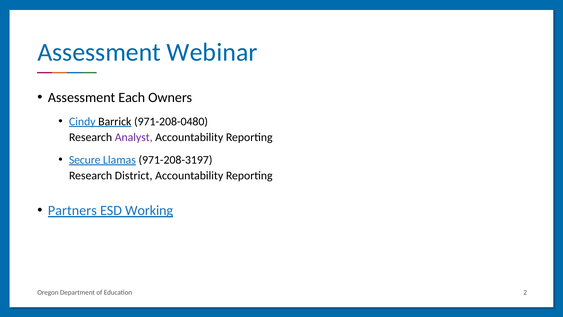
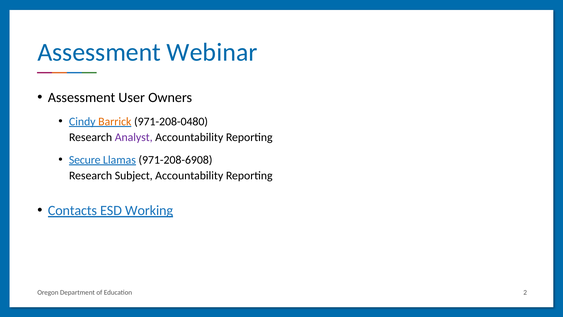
Each: Each -> User
Barrick colour: black -> orange
971-208-3197: 971-208-3197 -> 971-208-6908
District: District -> Subject
Partners: Partners -> Contacts
